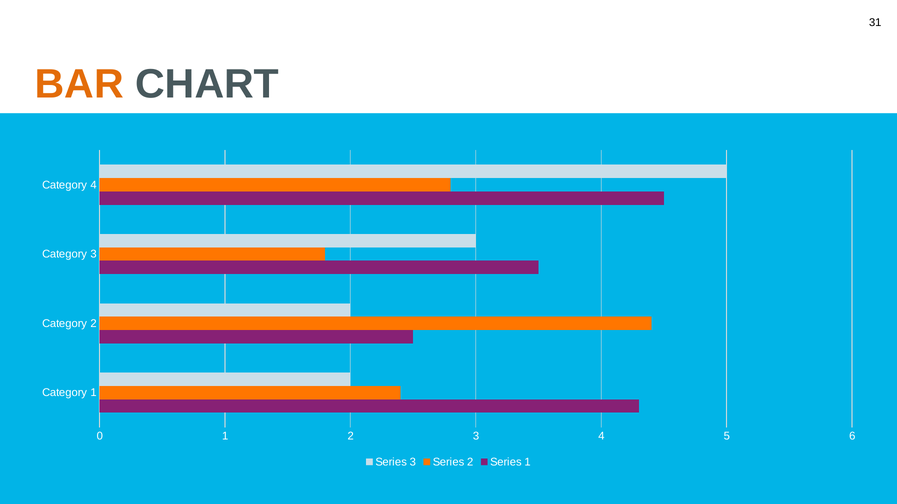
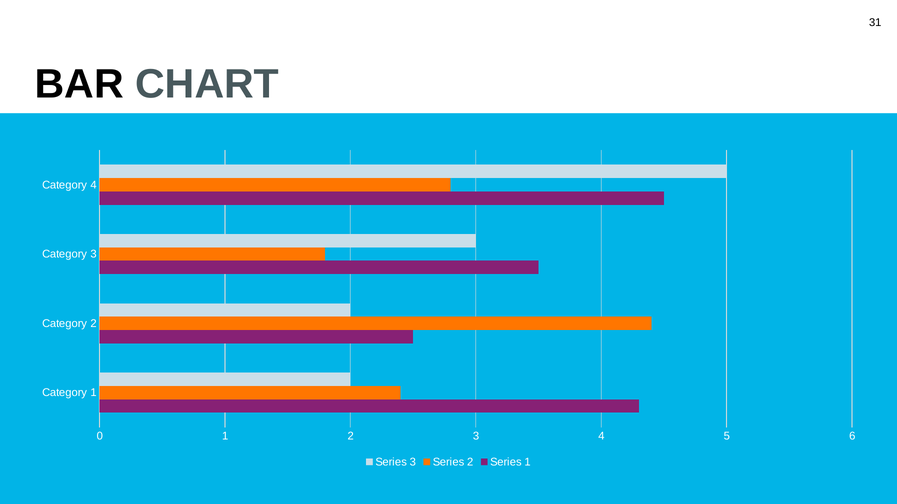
BAR colour: orange -> black
